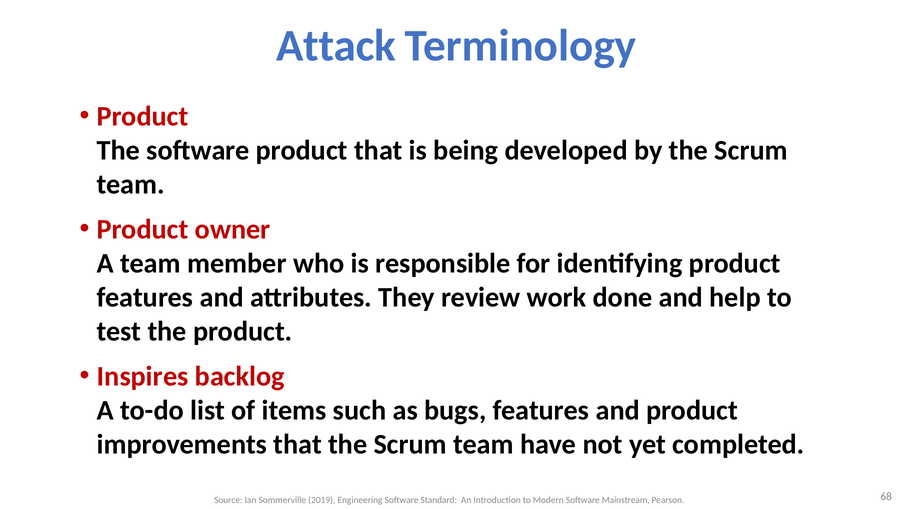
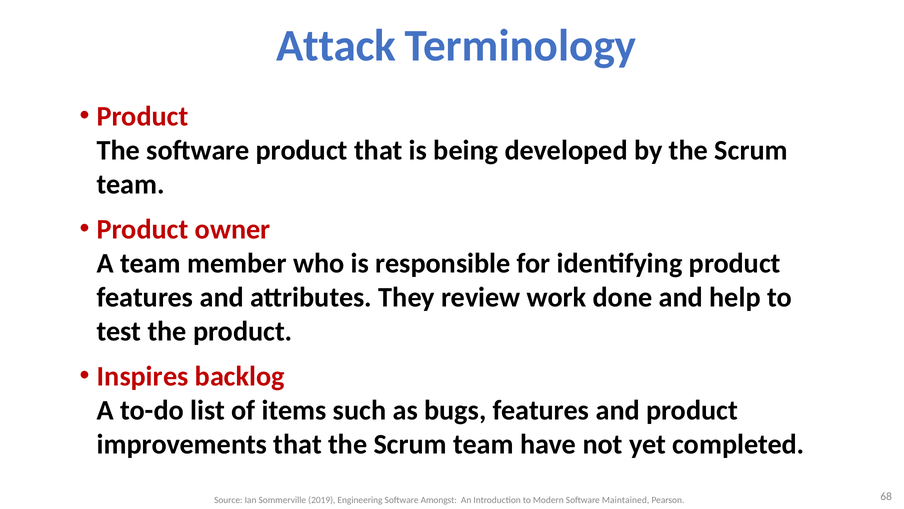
Standard: Standard -> Amongst
Mainstream: Mainstream -> Maintained
